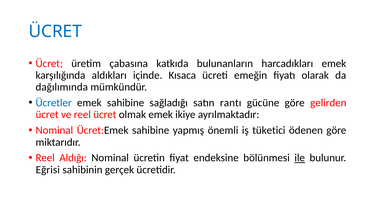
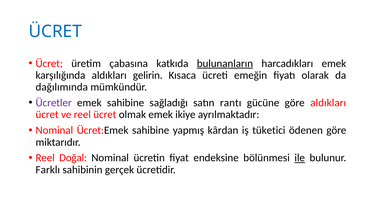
bulunanların underline: none -> present
içinde: içinde -> gelirin
Ücretler colour: blue -> purple
göre gelirden: gelirden -> aldıkları
önemli: önemli -> kârdan
Aldığı: Aldığı -> Doğal
Eğrisi: Eğrisi -> Farklı
